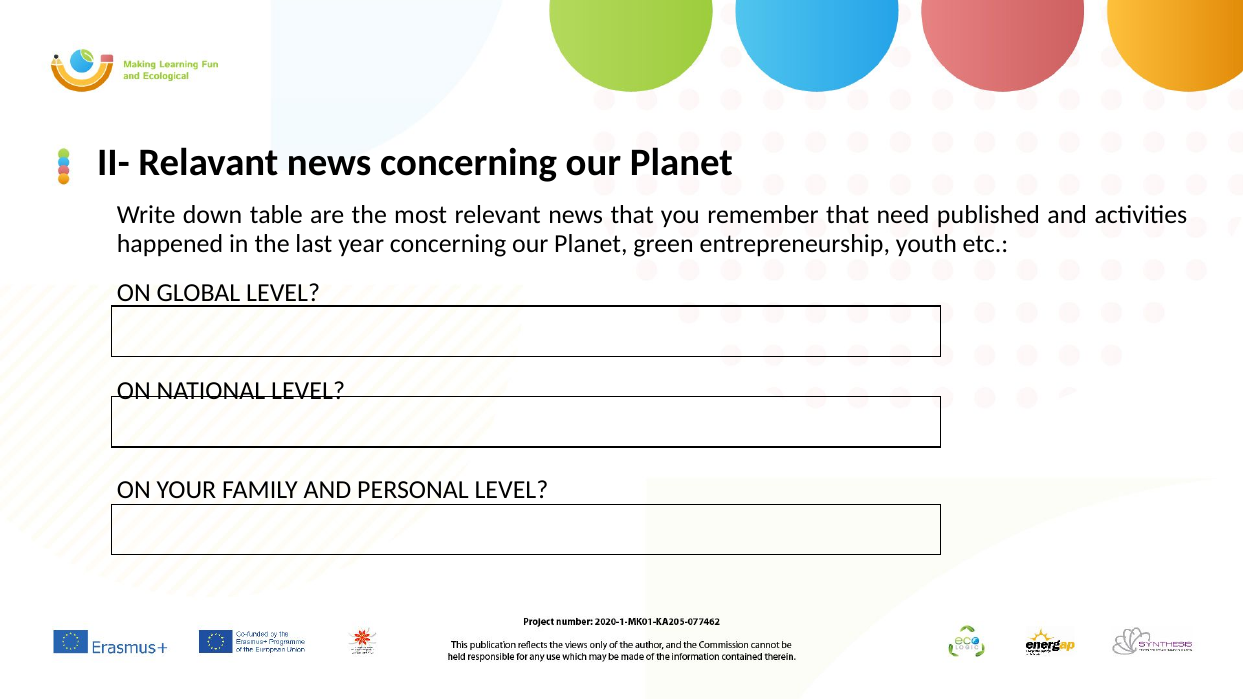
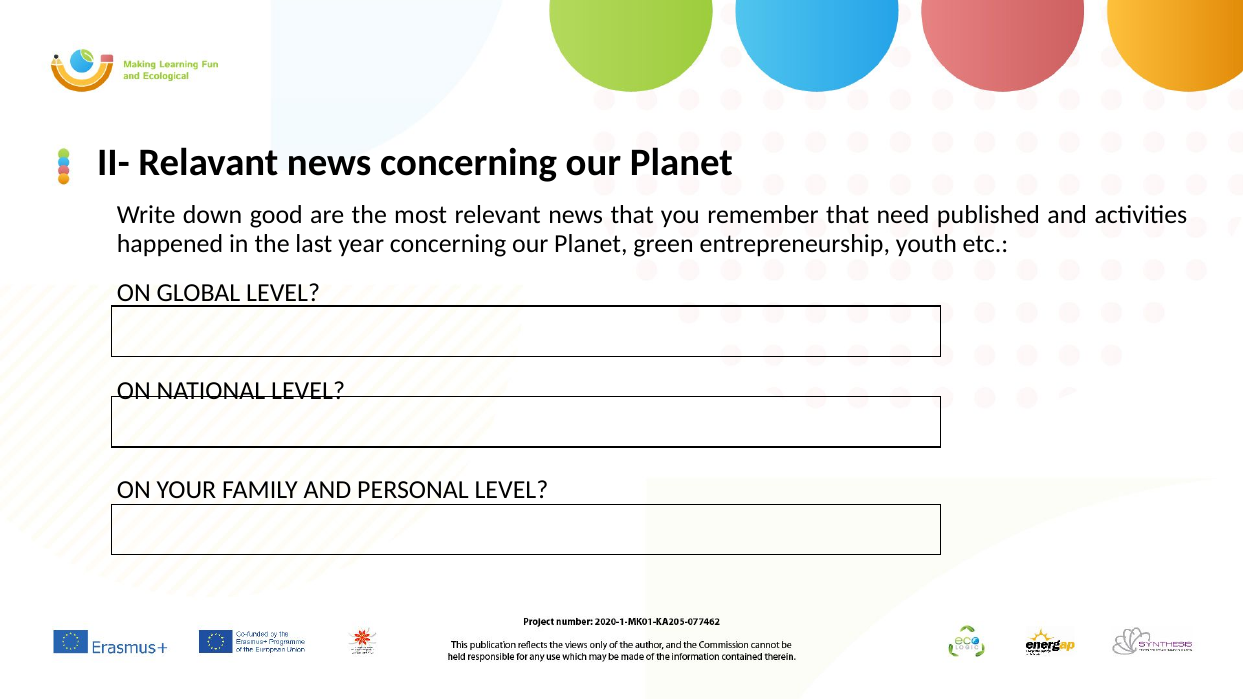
table: table -> good
